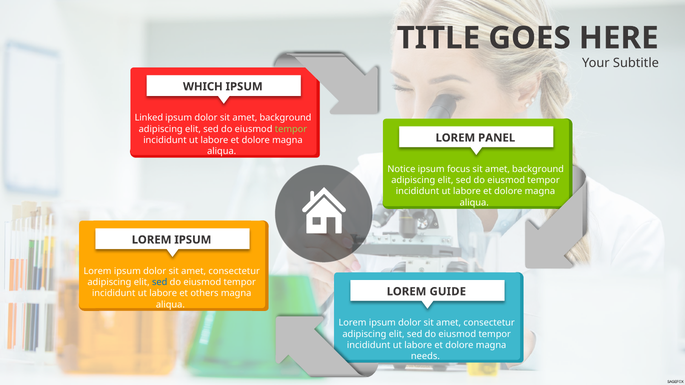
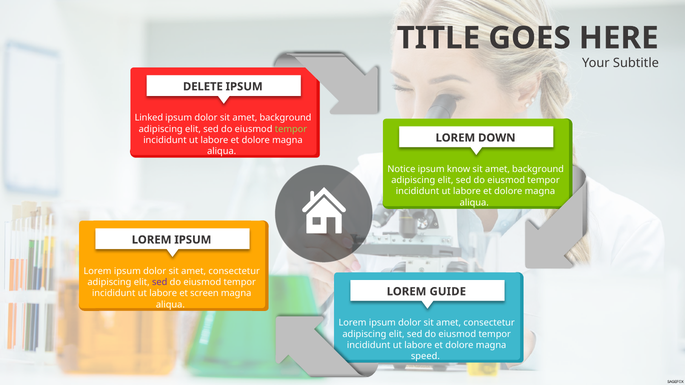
WHICH: WHICH -> DELETE
PANEL: PANEL -> DOWN
focus: focus -> know
sed at (160, 282) colour: blue -> purple
others: others -> screen
needs: needs -> speed
